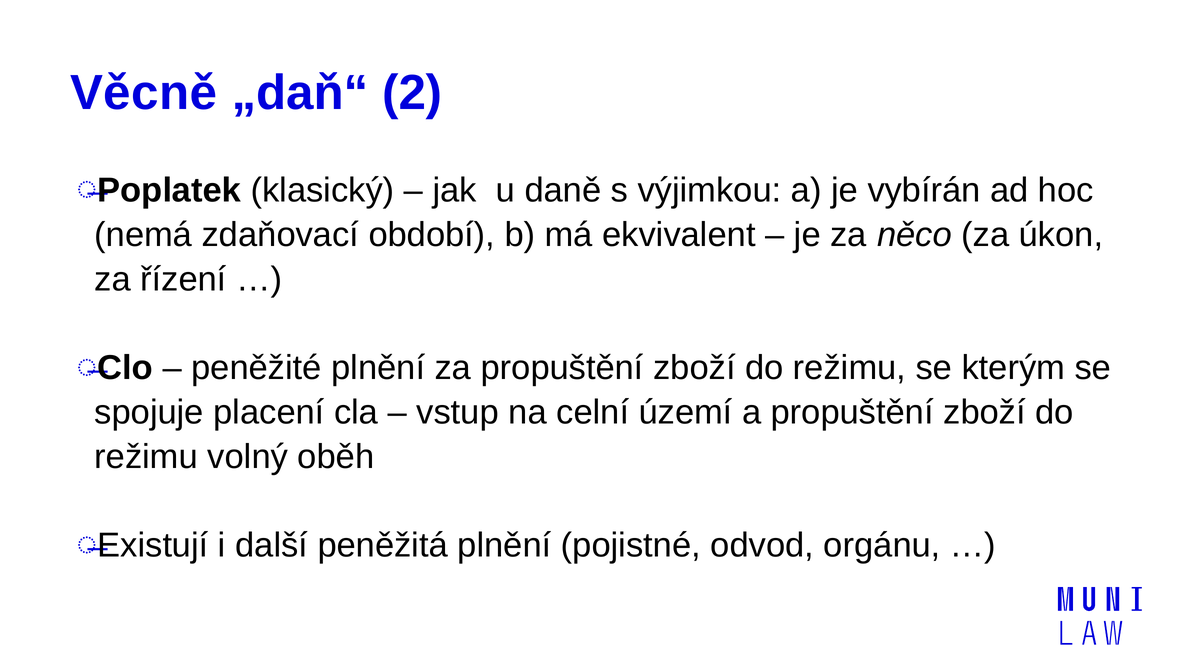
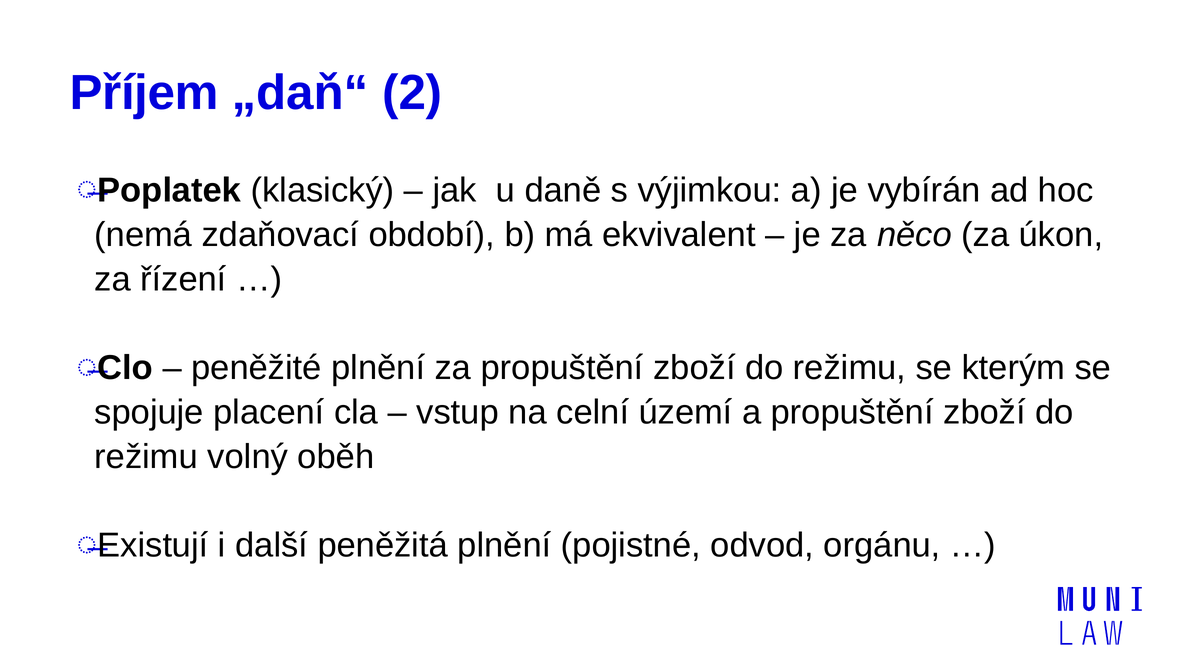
Věcně: Věcně -> Příjem
